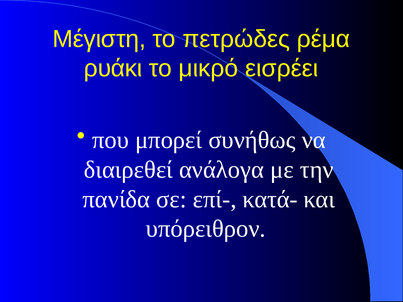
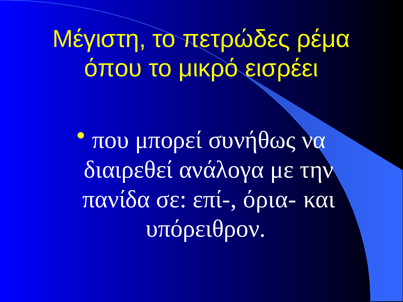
ρυάκι: ρυάκι -> όπου
κατά-: κατά- -> όρια-
